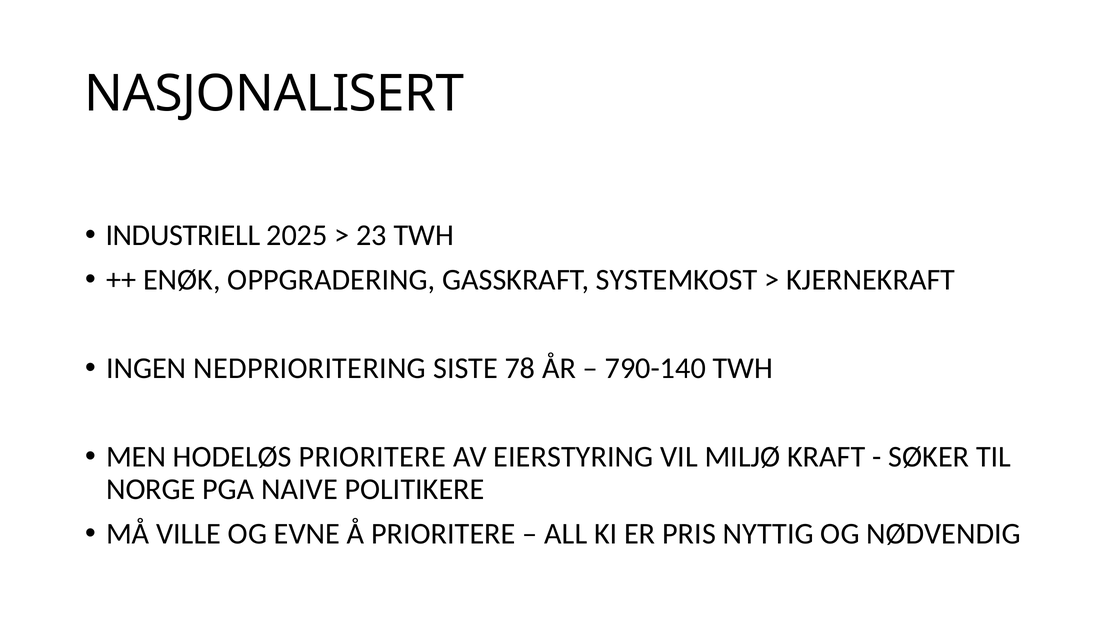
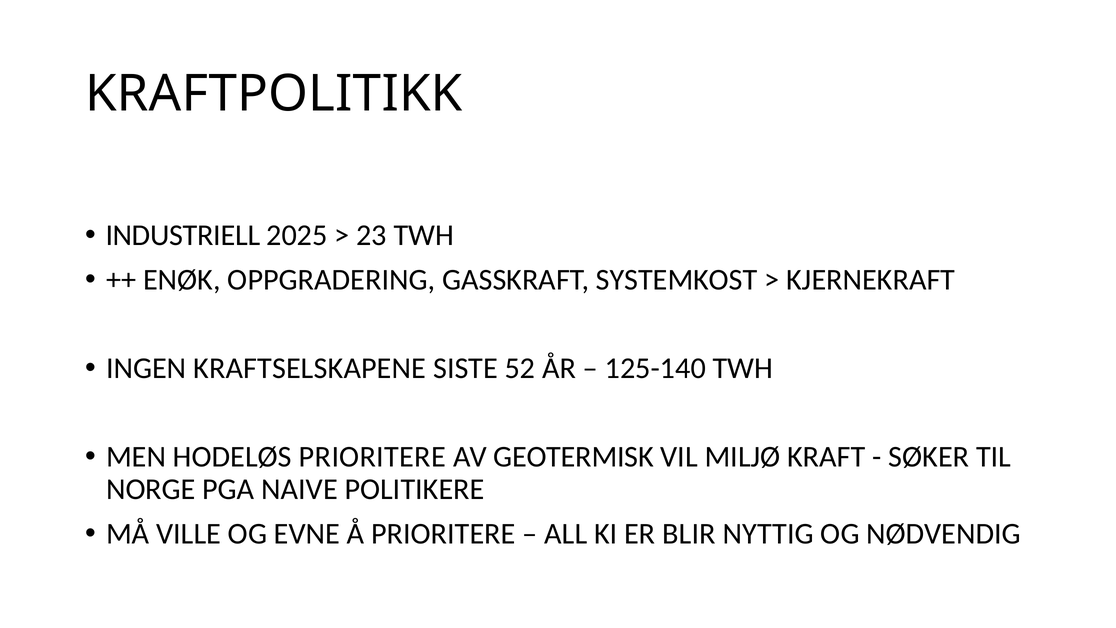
NASJONALISERT: NASJONALISERT -> KRAFTPOLITIKK
NEDPRIORITERING: NEDPRIORITERING -> KRAFTSELSKAPENE
78: 78 -> 52
790-140: 790-140 -> 125-140
EIERSTYRING: EIERSTYRING -> GEOTERMISK
PRIS: PRIS -> BLIR
